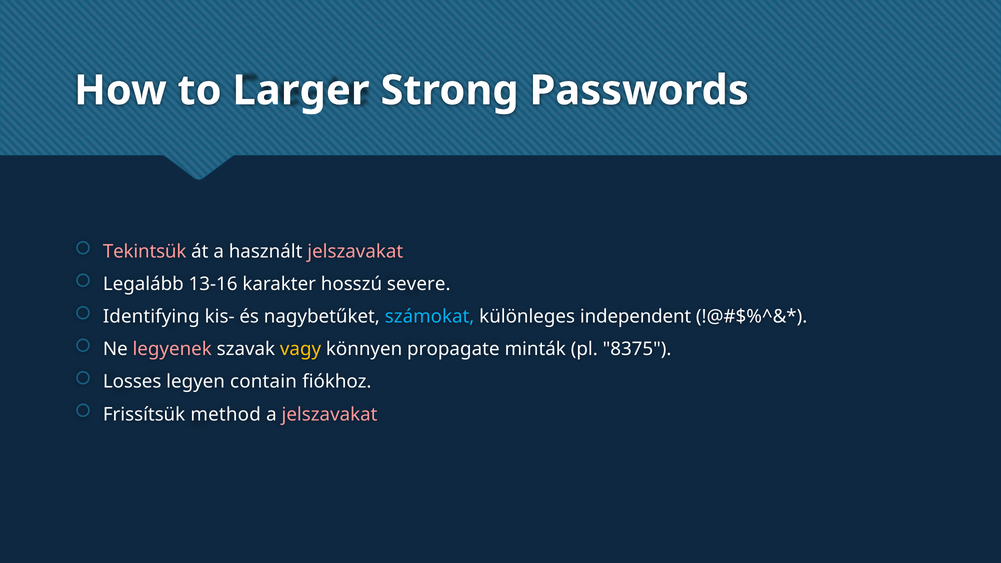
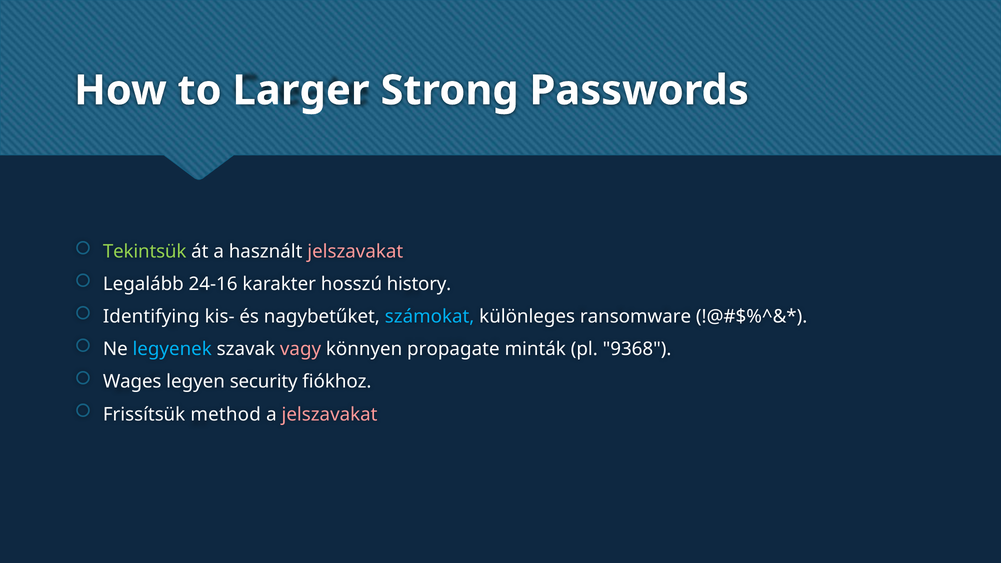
Tekintsük colour: pink -> light green
13-16: 13-16 -> 24-16
severe: severe -> history
independent: independent -> ransomware
legyenek colour: pink -> light blue
vagy colour: yellow -> pink
8375: 8375 -> 9368
Losses: Losses -> Wages
contain: contain -> security
